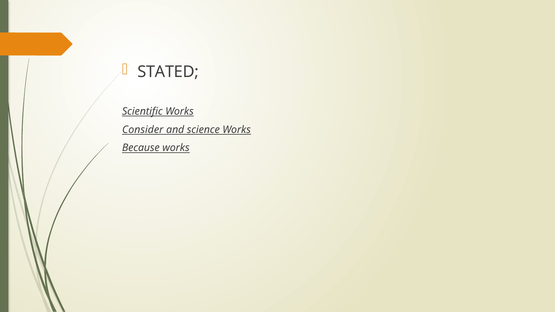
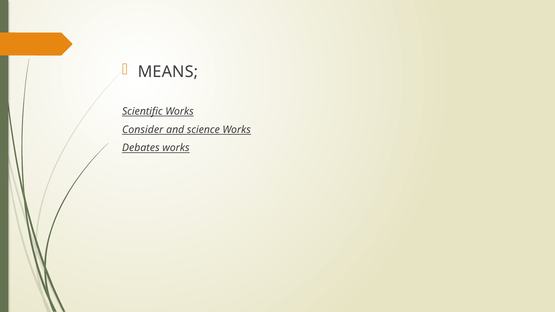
STATED: STATED -> MEANS
Because: Because -> Debates
